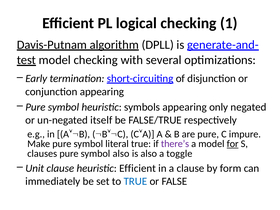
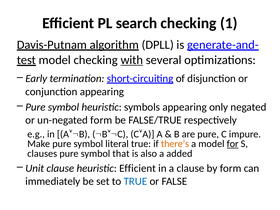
logical: logical -> search
with underline: none -> present
un-negated itself: itself -> form
there’s colour: purple -> orange
symbol also: also -> that
toggle: toggle -> added
